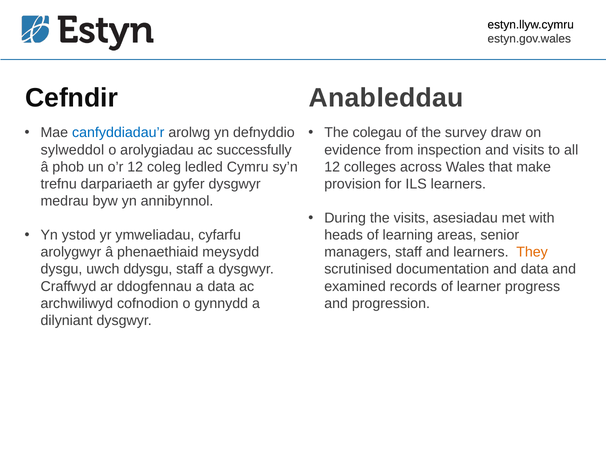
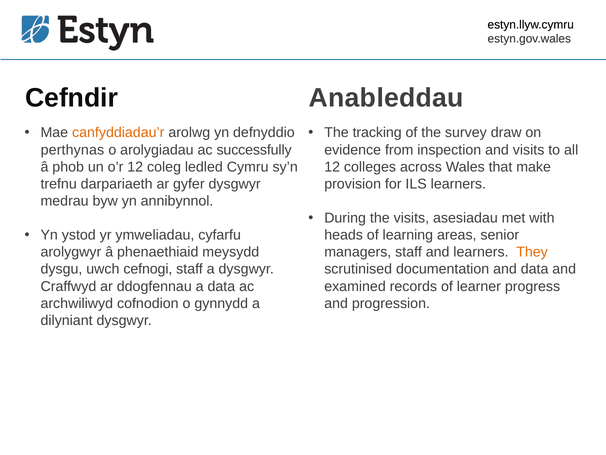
canfyddiadau’r colour: blue -> orange
colegau: colegau -> tracking
sylweddol: sylweddol -> perthynas
ddysgu: ddysgu -> cefnogi
